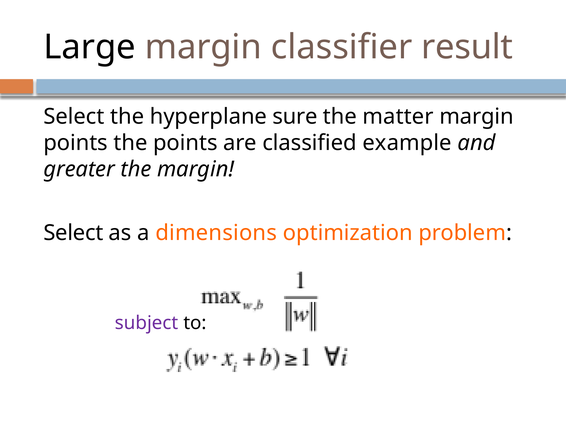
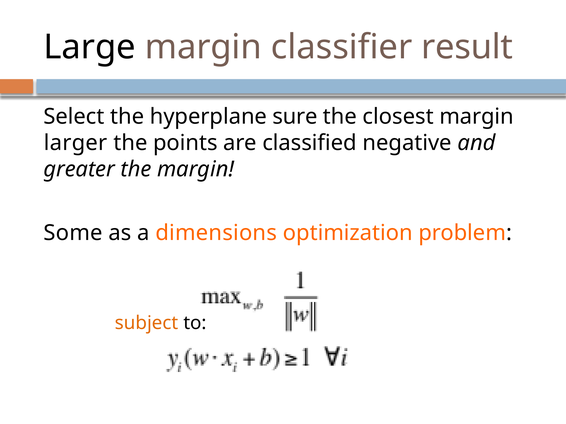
matter: matter -> closest
points at (76, 143): points -> larger
example: example -> negative
Select at (73, 233): Select -> Some
subject colour: purple -> orange
